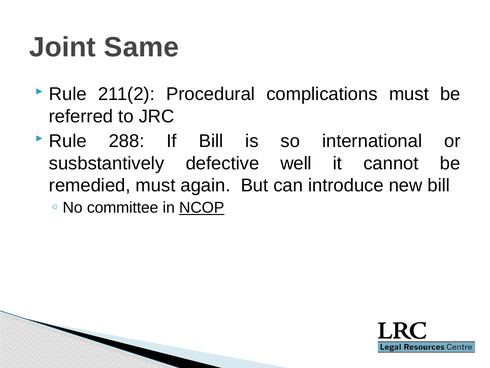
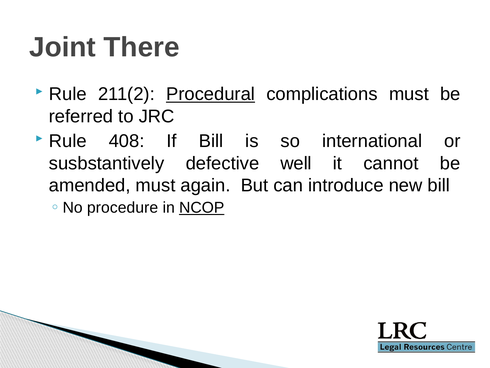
Same: Same -> There
Procedural underline: none -> present
288: 288 -> 408
remedied: remedied -> amended
committee: committee -> procedure
